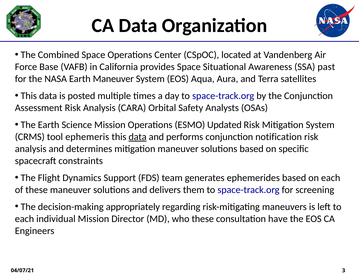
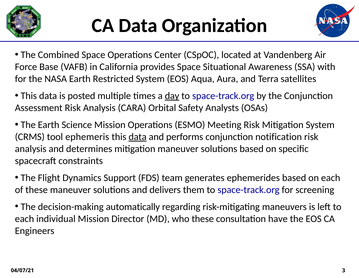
past: past -> with
Earth Maneuver: Maneuver -> Restricted
day underline: none -> present
Updated: Updated -> Meeting
appropriately: appropriately -> automatically
